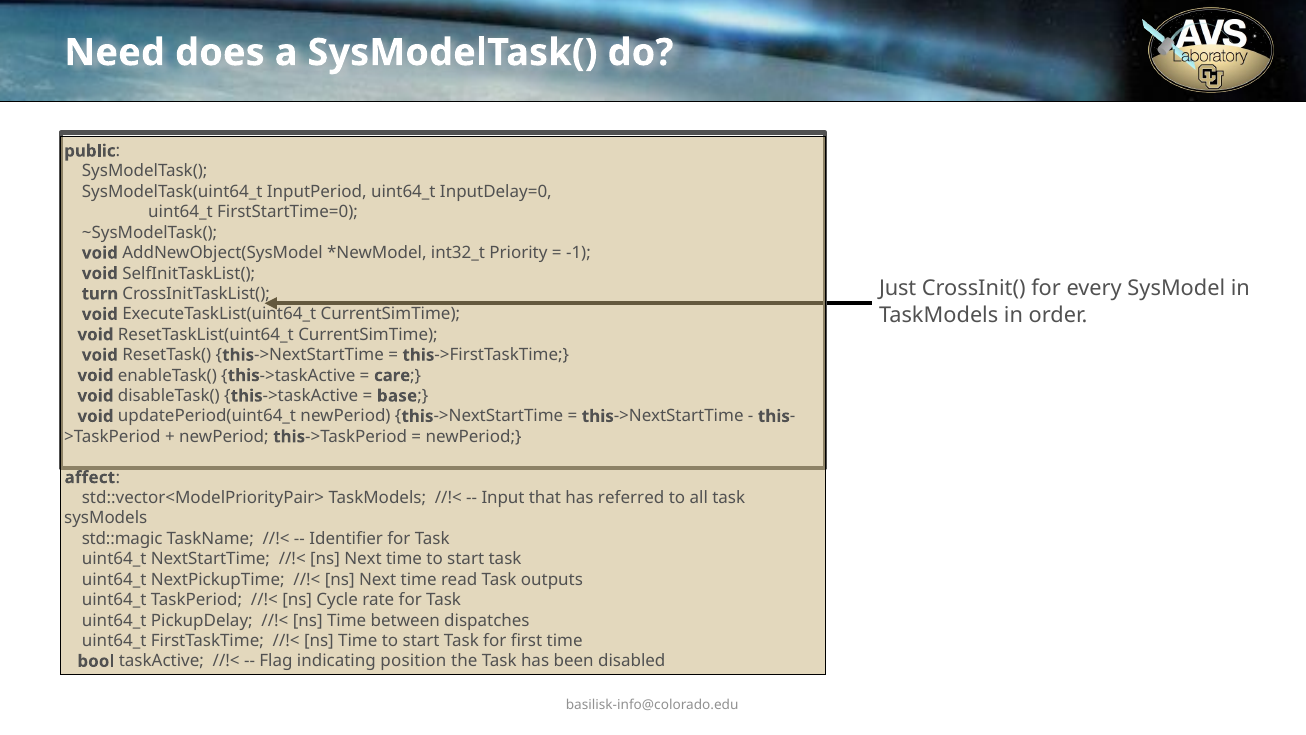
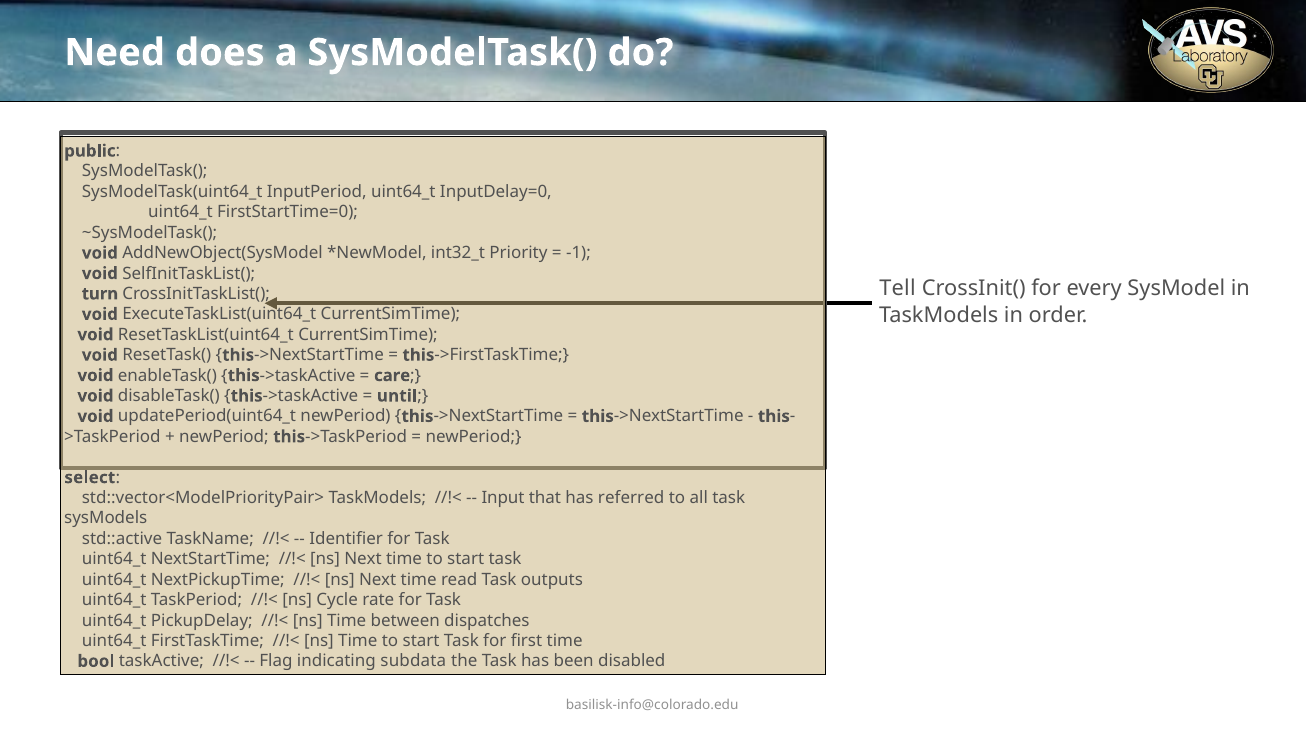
Just: Just -> Tell
base: base -> until
affect: affect -> select
std::magic: std::magic -> std::active
position: position -> subdata
